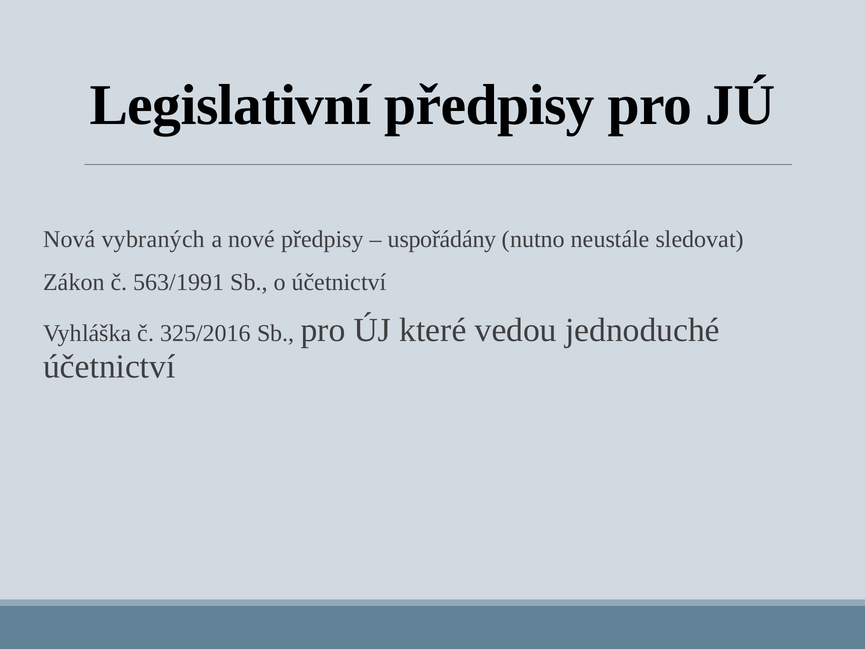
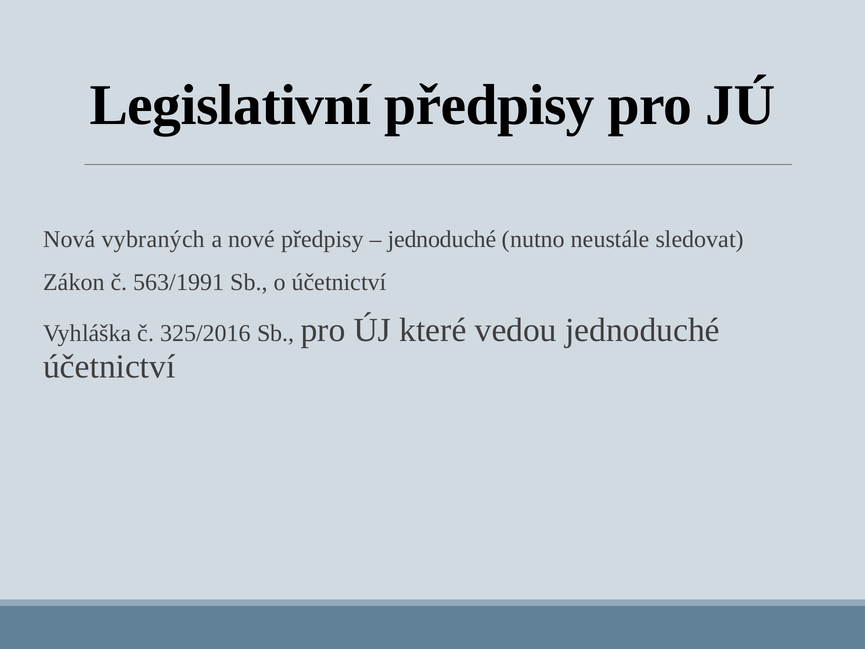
uspořádány at (442, 239): uspořádány -> jednoduché
